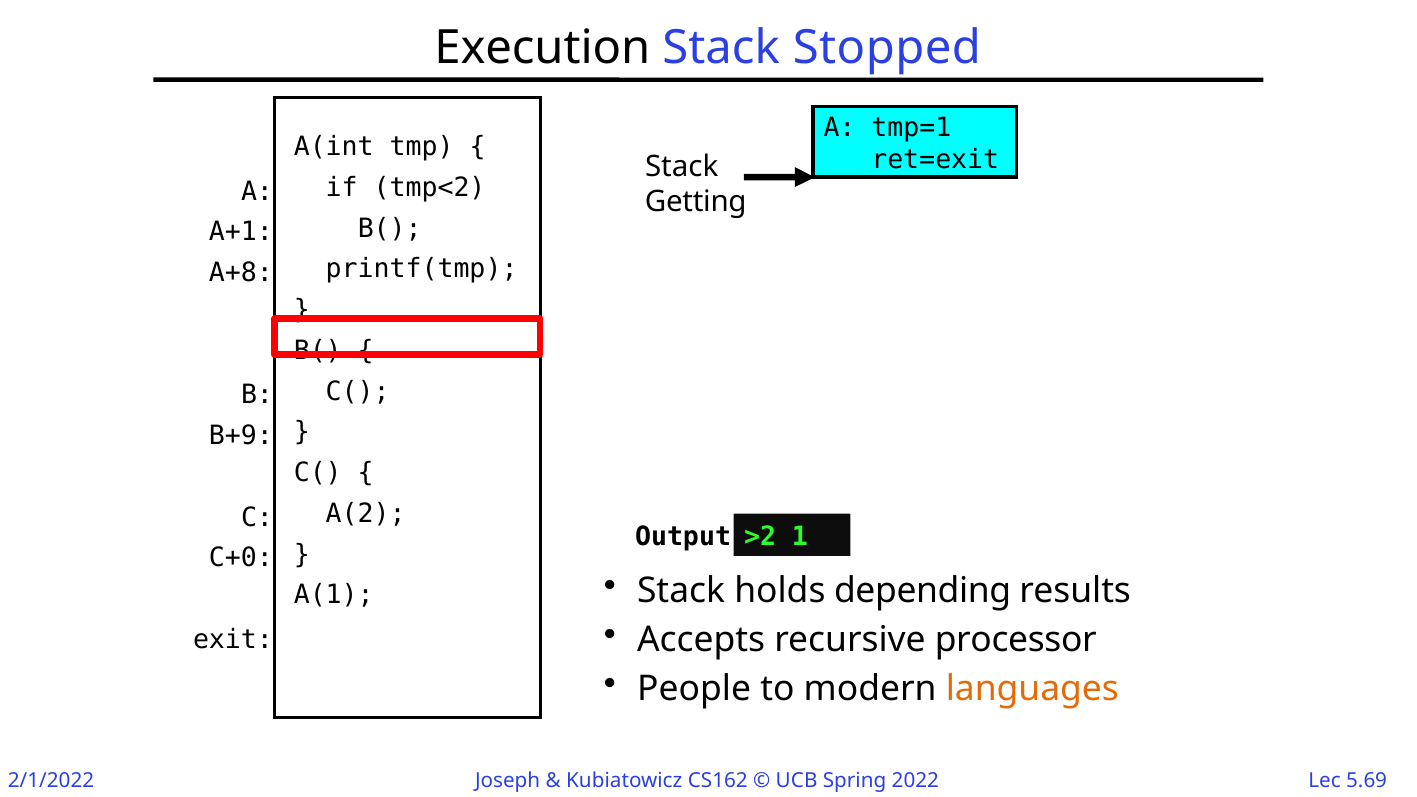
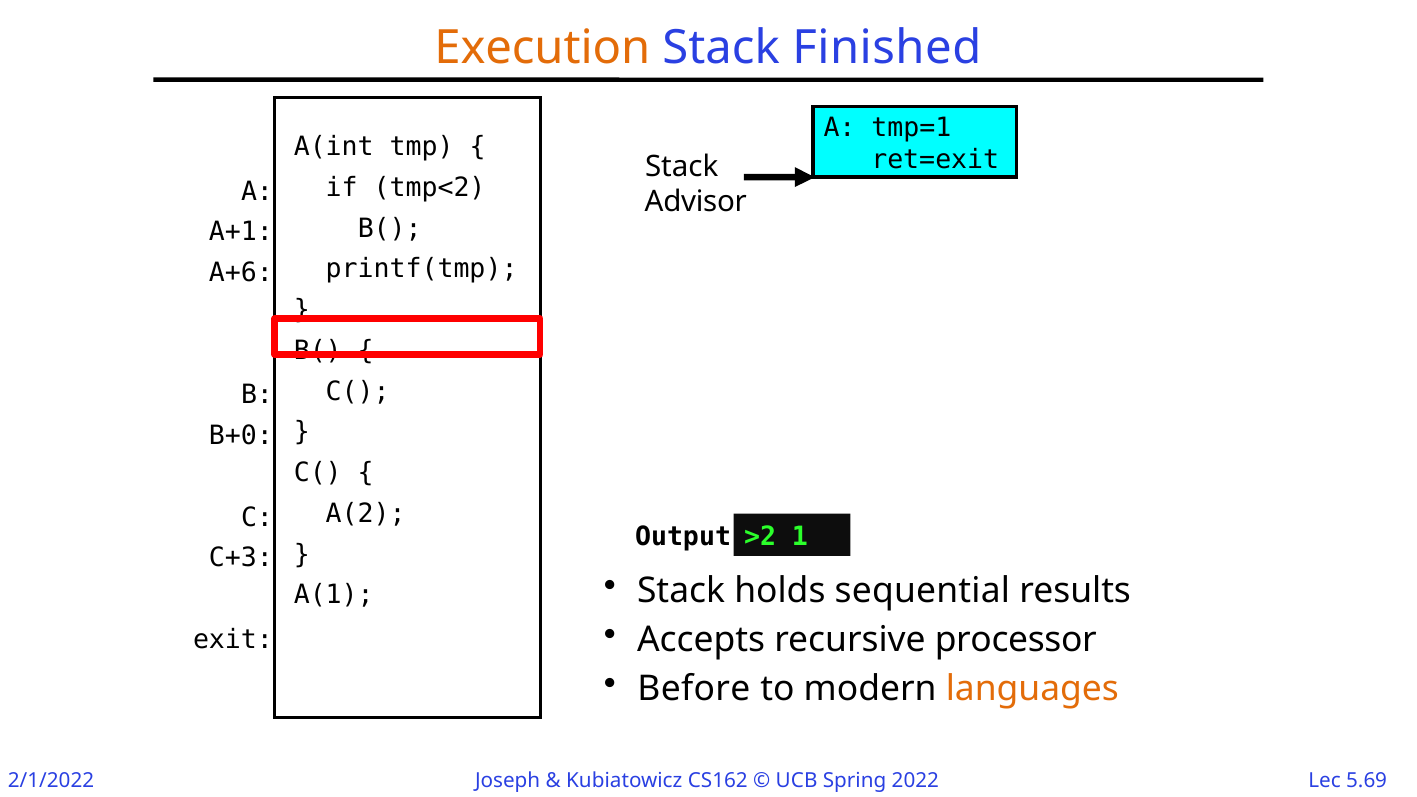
Execution colour: black -> orange
Stopped: Stopped -> Finished
Getting: Getting -> Advisor
A+8: A+8 -> A+6
B+9: B+9 -> B+0
C+0: C+0 -> C+3
depending: depending -> sequential
People: People -> Before
